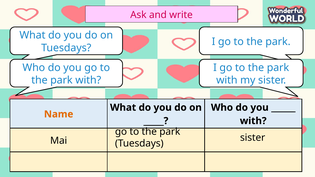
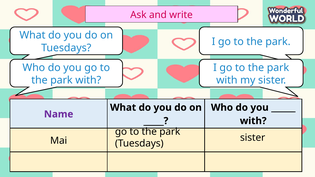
Name colour: orange -> purple
